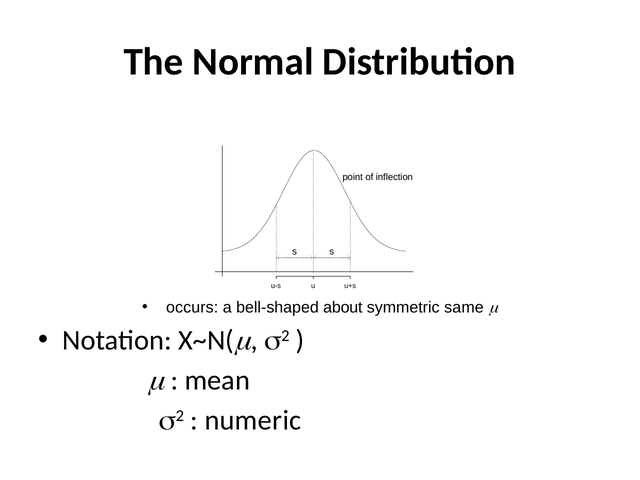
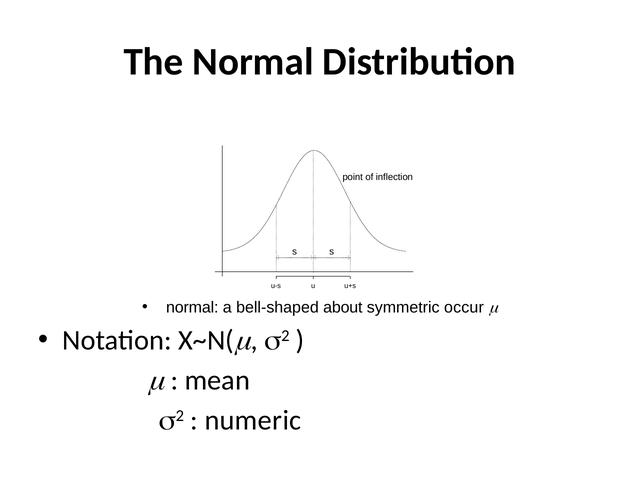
occurs at (192, 307): occurs -> normal
same: same -> occur
